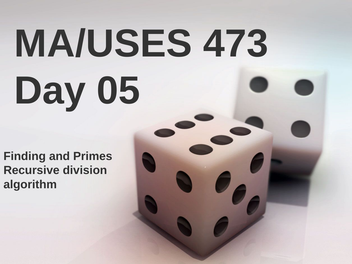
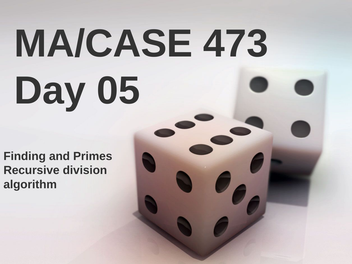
MA/USES: MA/USES -> MA/CASE
